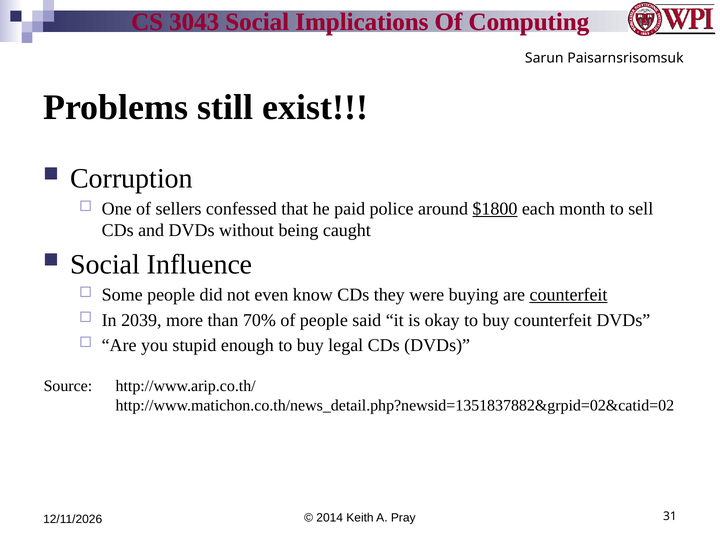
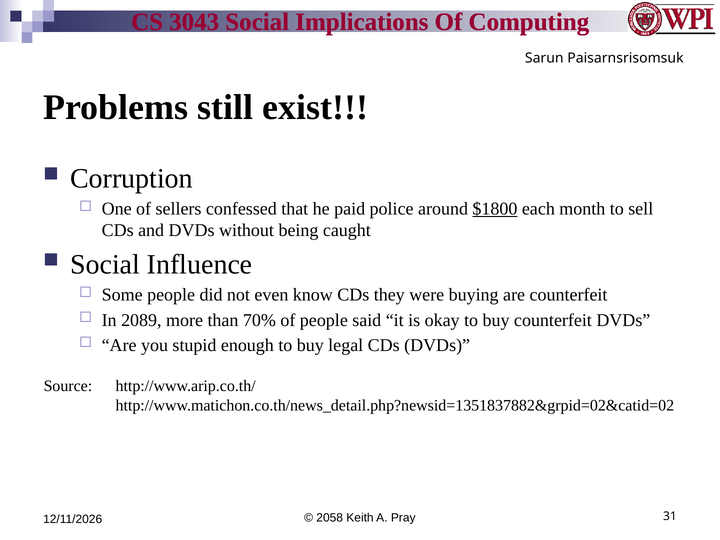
counterfeit at (569, 295) underline: present -> none
2039: 2039 -> 2089
2014: 2014 -> 2058
